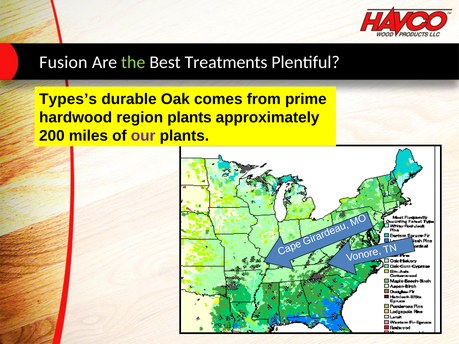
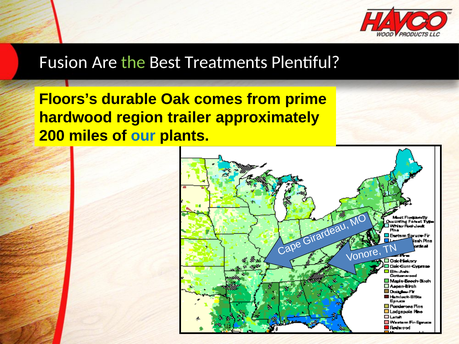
Types’s: Types’s -> Floors’s
region plants: plants -> trailer
our colour: purple -> blue
